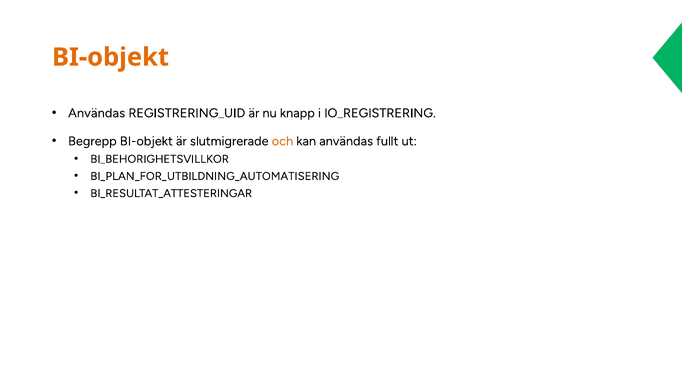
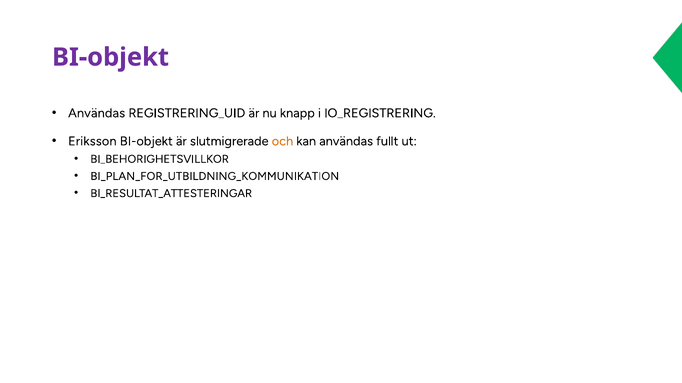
BI-objekt at (111, 57) colour: orange -> purple
Begrepp: Begrepp -> Eriksson
BI_PLAN_FOR_UTBILDNING_AUTOMATISERING: BI_PLAN_FOR_UTBILDNING_AUTOMATISERING -> BI_PLAN_FOR_UTBILDNING_KOMMUNIKATION
